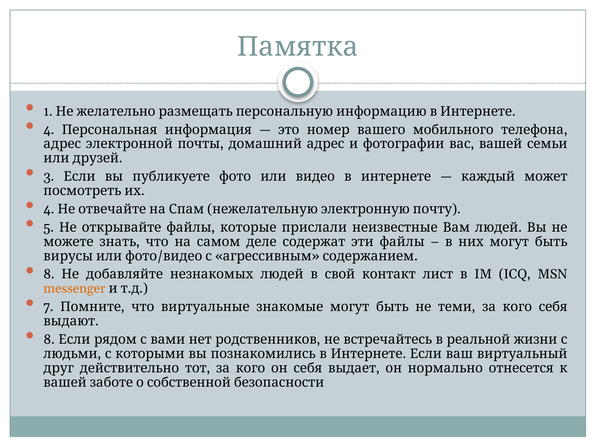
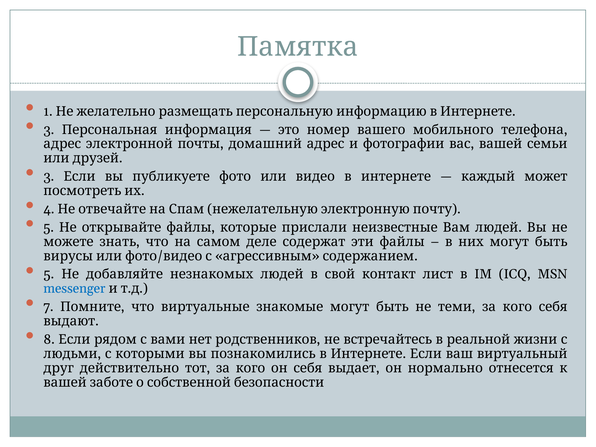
4 at (49, 130): 4 -> 3
8 at (49, 274): 8 -> 5
messenger colour: orange -> blue
